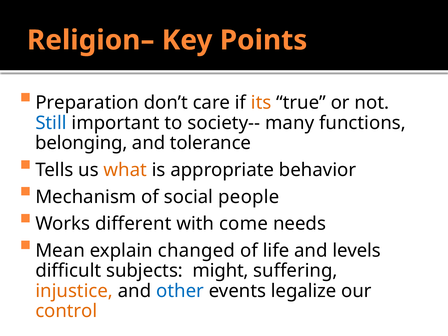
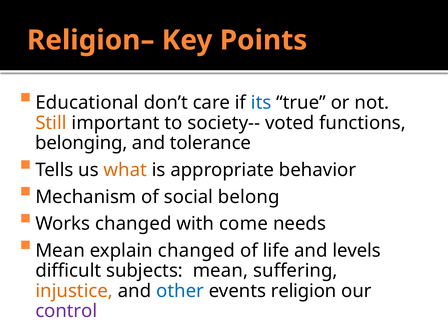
Preparation: Preparation -> Educational
its colour: orange -> blue
Still colour: blue -> orange
many: many -> voted
people: people -> belong
Works different: different -> changed
subjects might: might -> mean
legalize: legalize -> religion
control colour: orange -> purple
